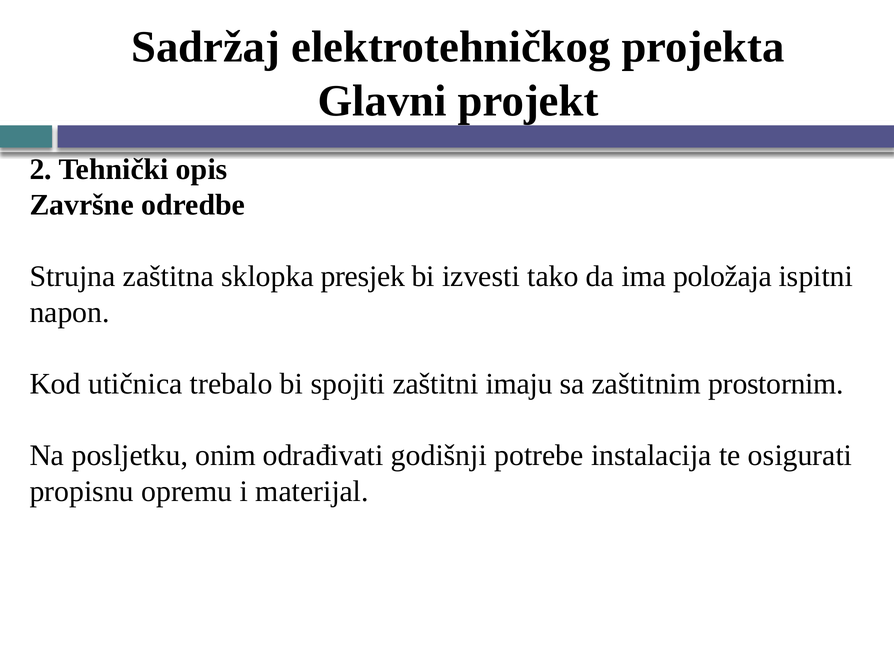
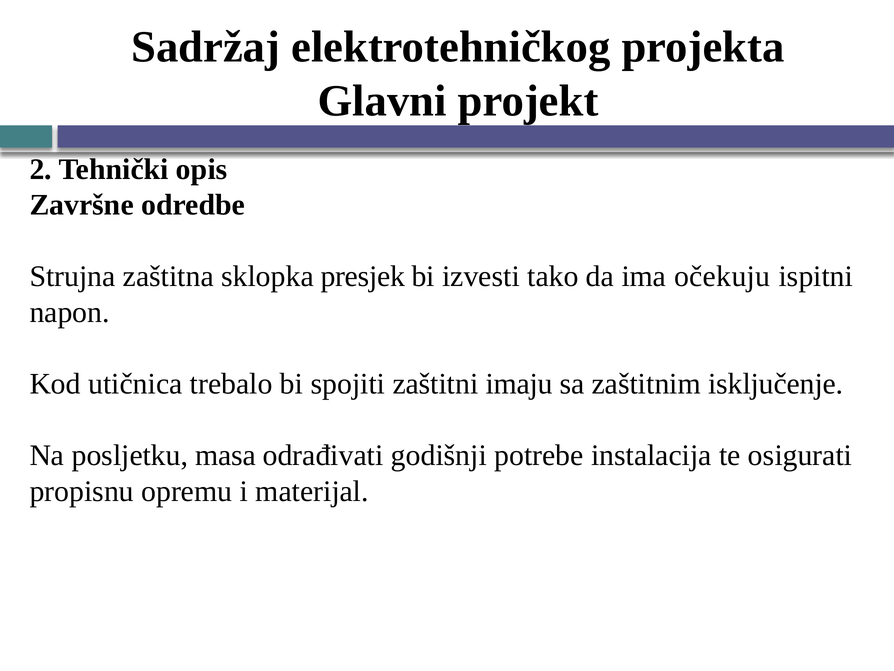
položaja: položaja -> očekuju
prostornim: prostornim -> isključenje
onim: onim -> masa
